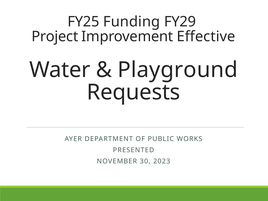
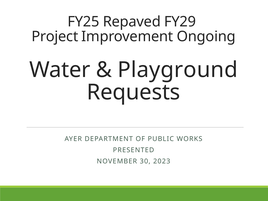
Funding: Funding -> Repaved
Effective: Effective -> Ongoing
